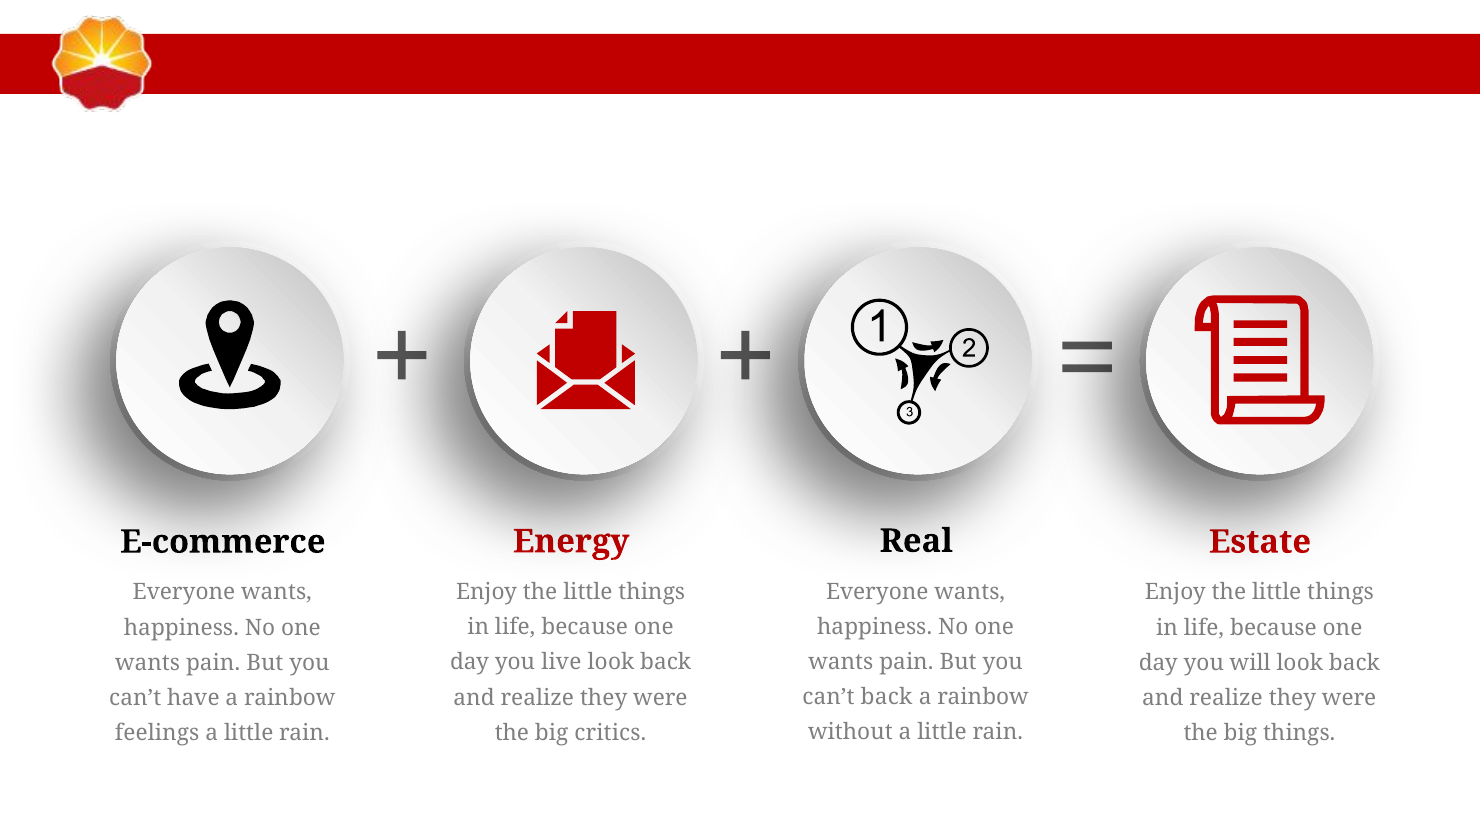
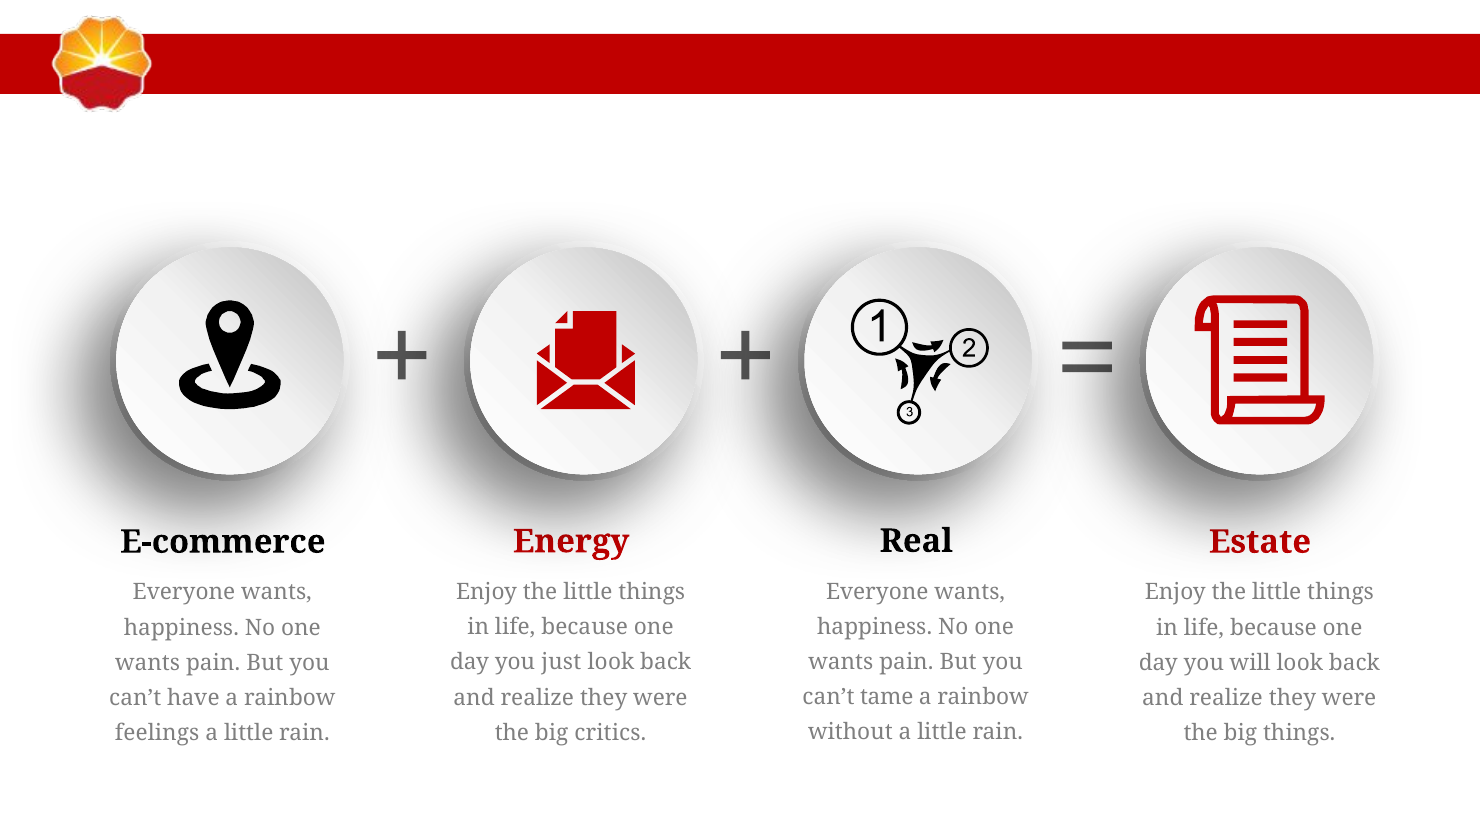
live: live -> just
can’t back: back -> tame
